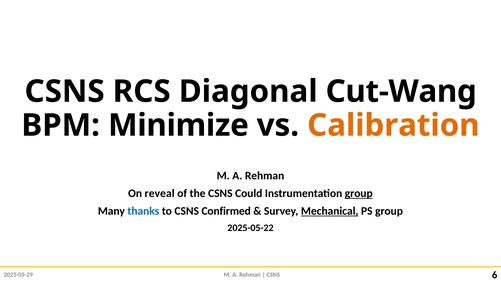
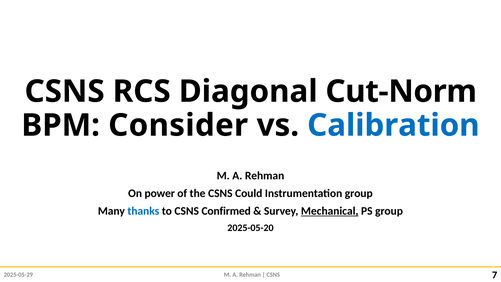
Cut-Wang: Cut-Wang -> Cut-Norm
Minimize: Minimize -> Consider
Calibration colour: orange -> blue
reveal: reveal -> power
group at (359, 193) underline: present -> none
2025-05-22: 2025-05-22 -> 2025-05-20
6: 6 -> 7
